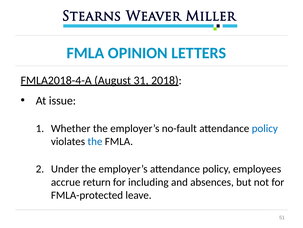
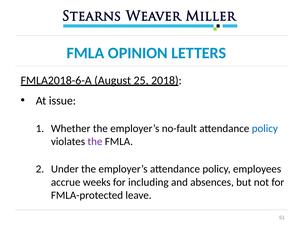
FMLA2018-4-A: FMLA2018-4-A -> FMLA2018-6-A
31: 31 -> 25
the at (95, 141) colour: blue -> purple
return: return -> weeks
